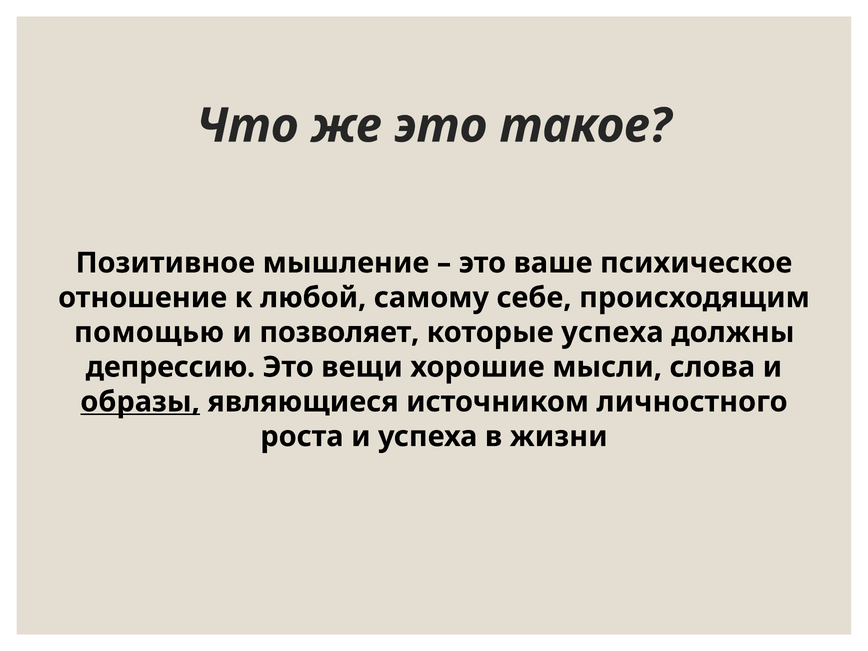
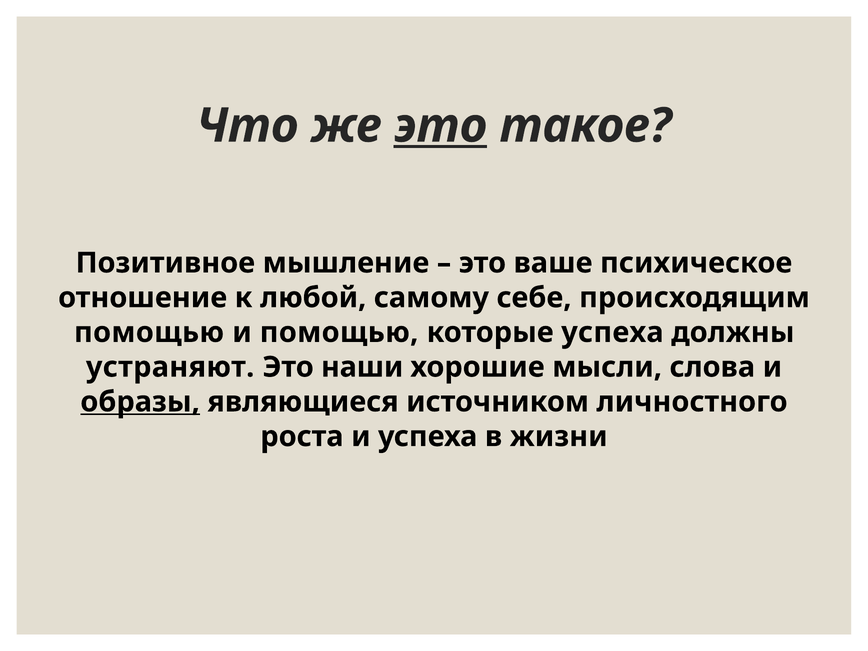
это at (441, 126) underline: none -> present
и позволяет: позволяет -> помощью
депрессию: депрессию -> устраняют
вещи: вещи -> наши
